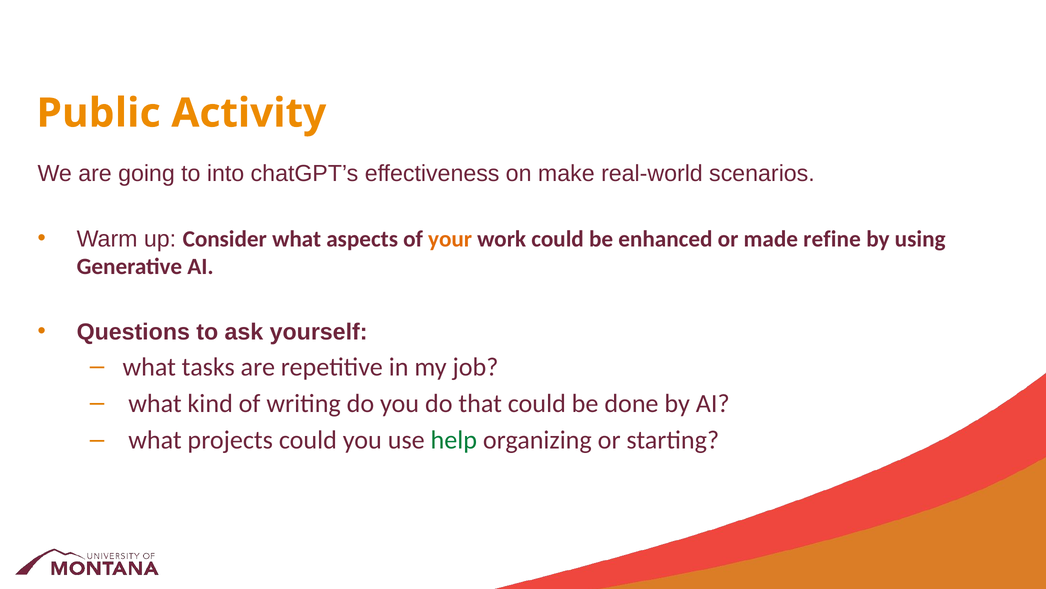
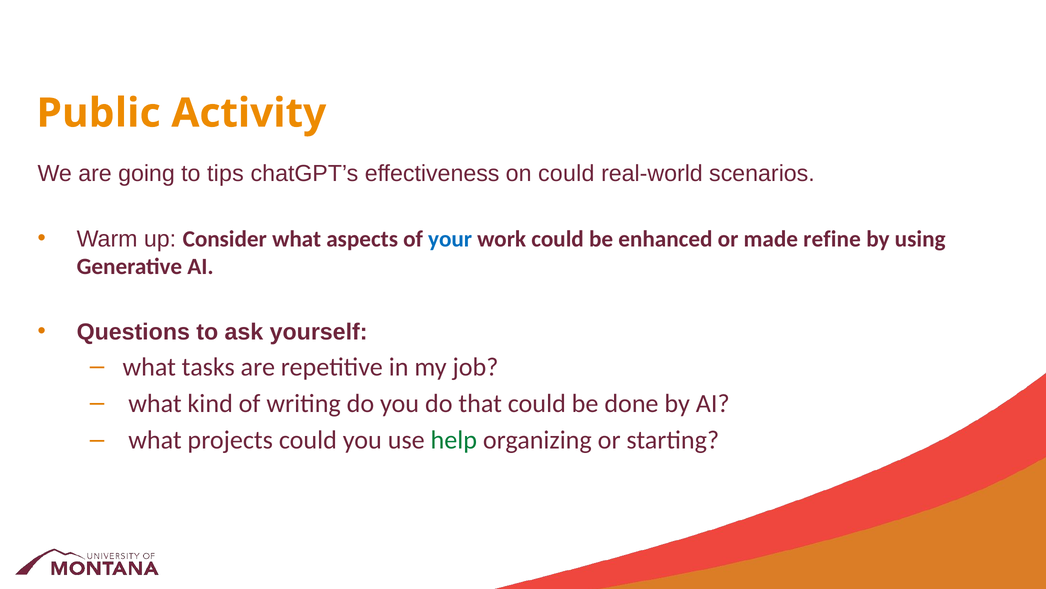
into: into -> tips
on make: make -> could
your colour: orange -> blue
